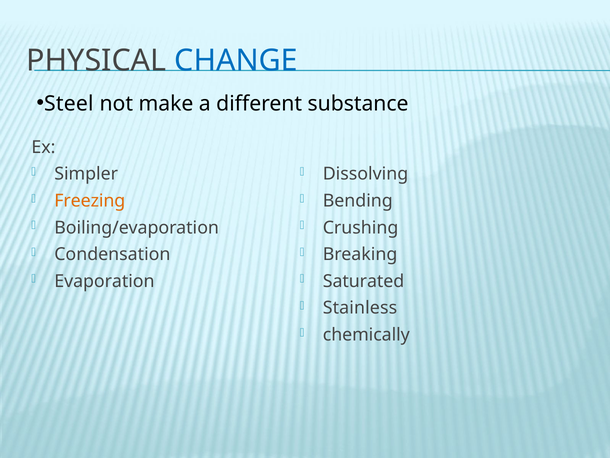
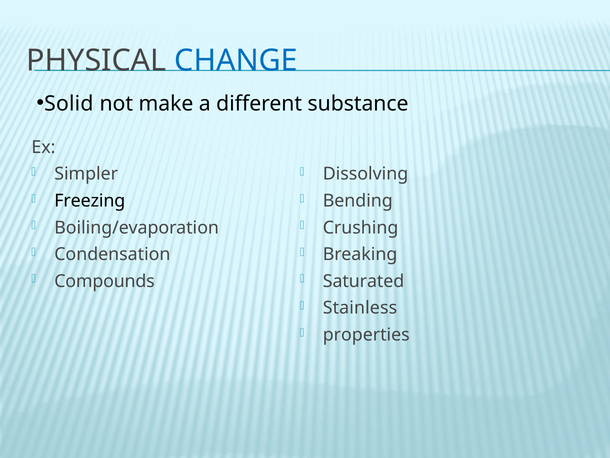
Steel: Steel -> Solid
Freezing colour: orange -> black
Evaporation: Evaporation -> Compounds
chemically: chemically -> properties
